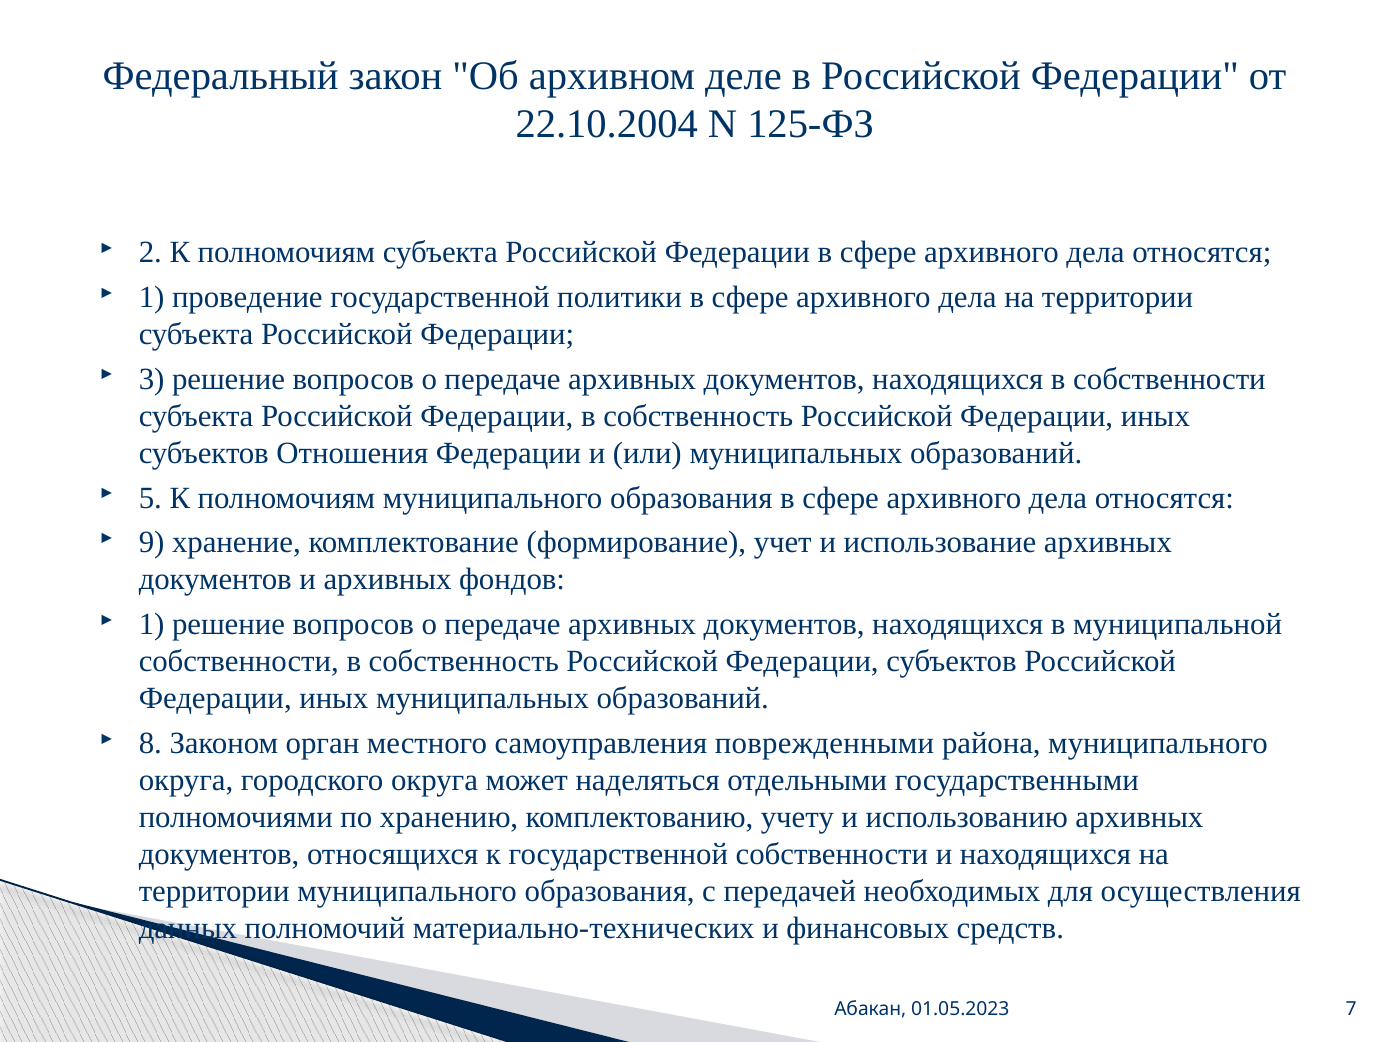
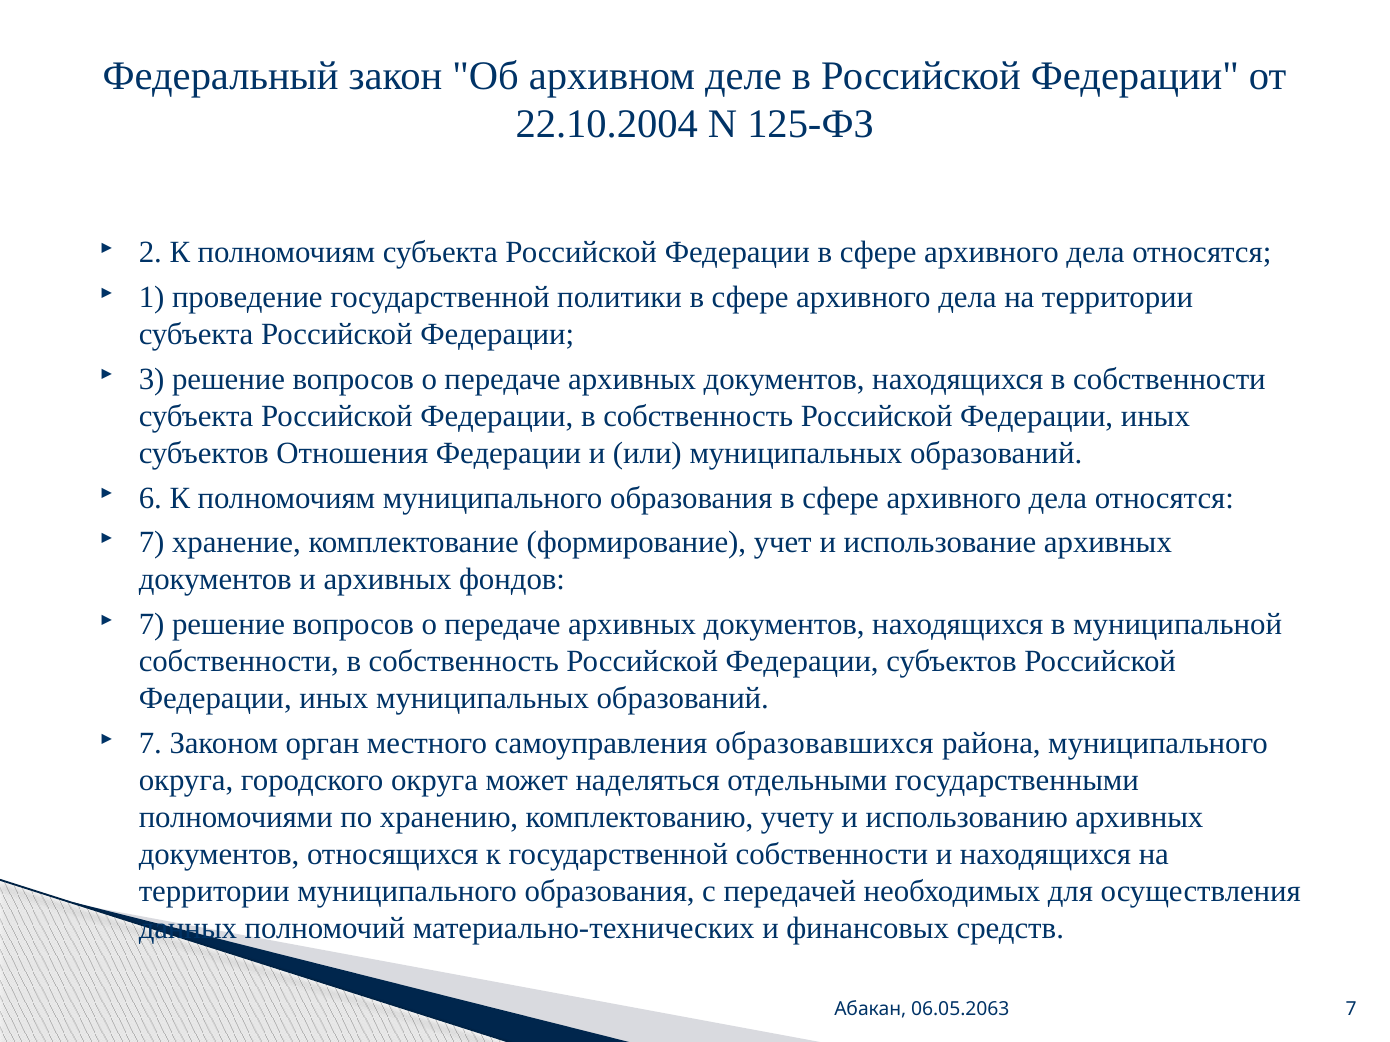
5: 5 -> 6
9 at (152, 543): 9 -> 7
1 at (152, 625): 1 -> 7
8 at (150, 744): 8 -> 7
поврежденными: поврежденными -> образовавшихся
01.05.2023: 01.05.2023 -> 06.05.2063
